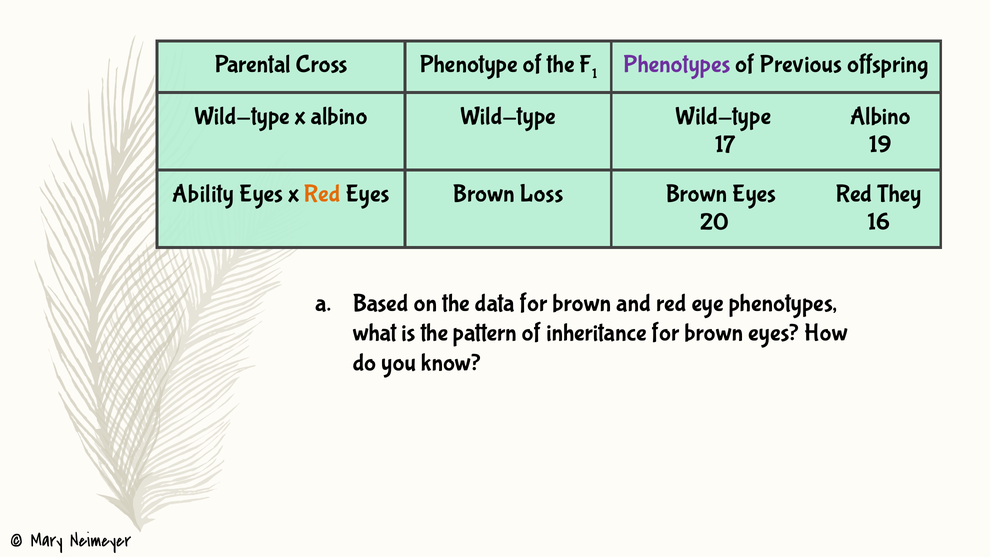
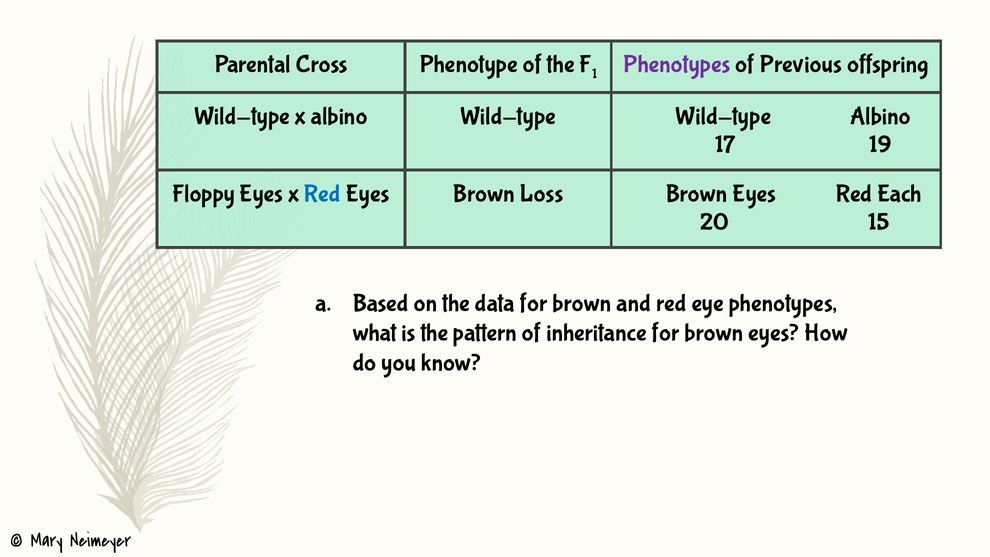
Ability: Ability -> Floppy
Red at (322, 193) colour: orange -> blue
They: They -> Each
16: 16 -> 15
